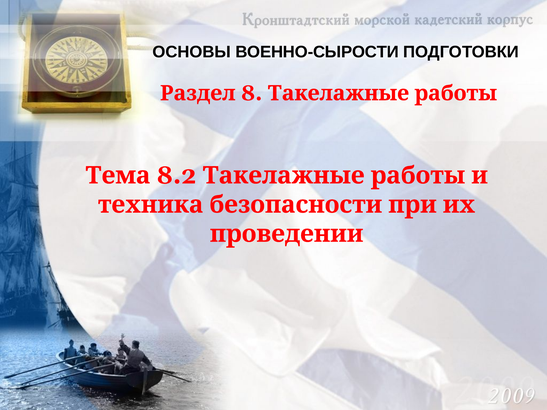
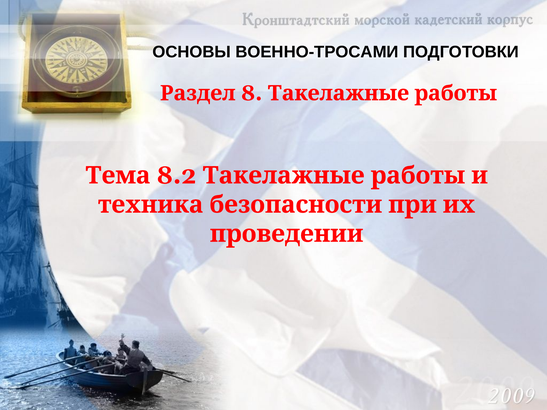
ВОЕННО-СЫРОСТИ: ВОЕННО-СЫРОСТИ -> ВОЕННО-ТРОСАМИ
